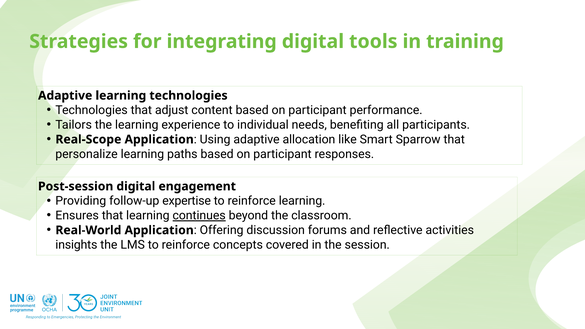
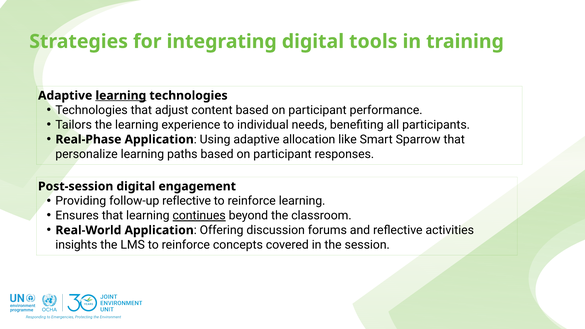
learning at (121, 96) underline: none -> present
Real-Scope: Real-Scope -> Real-Phase
follow-up expertise: expertise -> reflective
